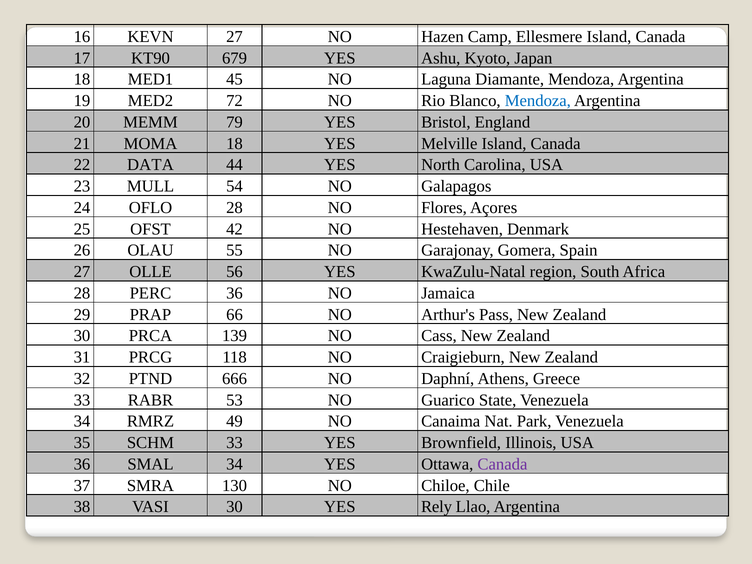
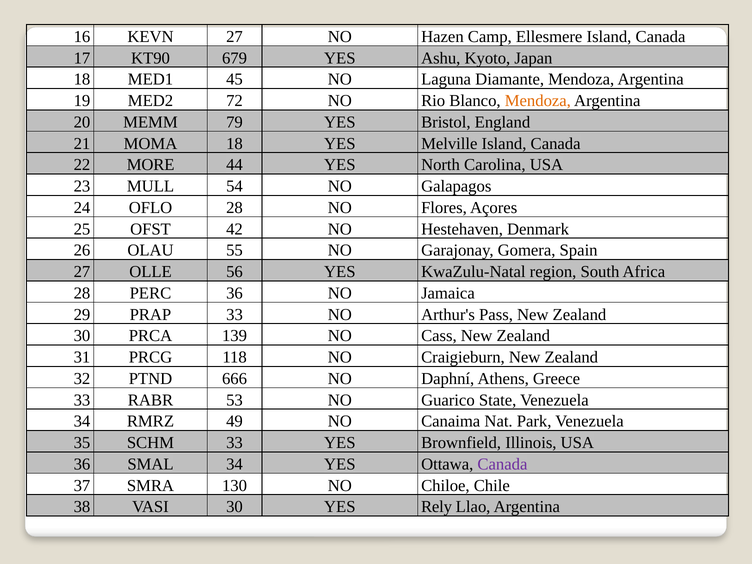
Mendoza at (538, 101) colour: blue -> orange
DATA: DATA -> MORE
PRAP 66: 66 -> 33
